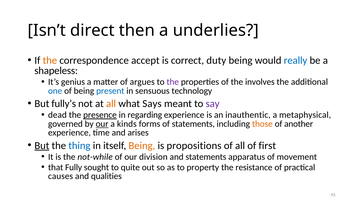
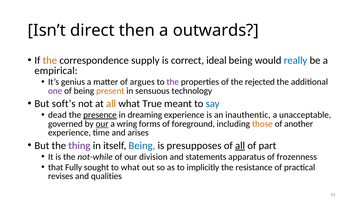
underlies: underlies -> outwards
accept: accept -> supply
duty: duty -> ideal
shapeless: shapeless -> empirical
involves: involves -> rejected
one colour: blue -> purple
present colour: blue -> orange
fully’s: fully’s -> soft’s
Says: Says -> True
say colour: purple -> blue
regarding: regarding -> dreaming
metaphysical: metaphysical -> unacceptable
kinds: kinds -> wring
of statements: statements -> foreground
But at (42, 146) underline: present -> none
thing colour: blue -> purple
Being at (142, 146) colour: orange -> blue
propositions: propositions -> presupposes
all at (240, 146) underline: none -> present
first: first -> part
movement: movement -> frozenness
to quite: quite -> what
property: property -> implicitly
causes: causes -> revises
